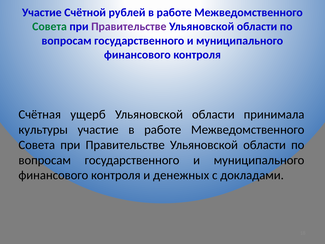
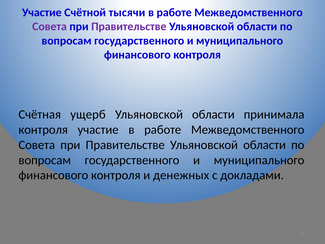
рублей: рублей -> тысячи
Совета at (50, 27) colour: green -> purple
культуры at (43, 130): культуры -> контроля
